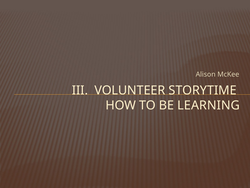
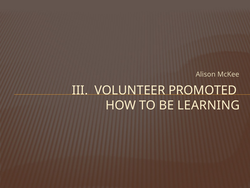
STORYTIME: STORYTIME -> PROMOTED
